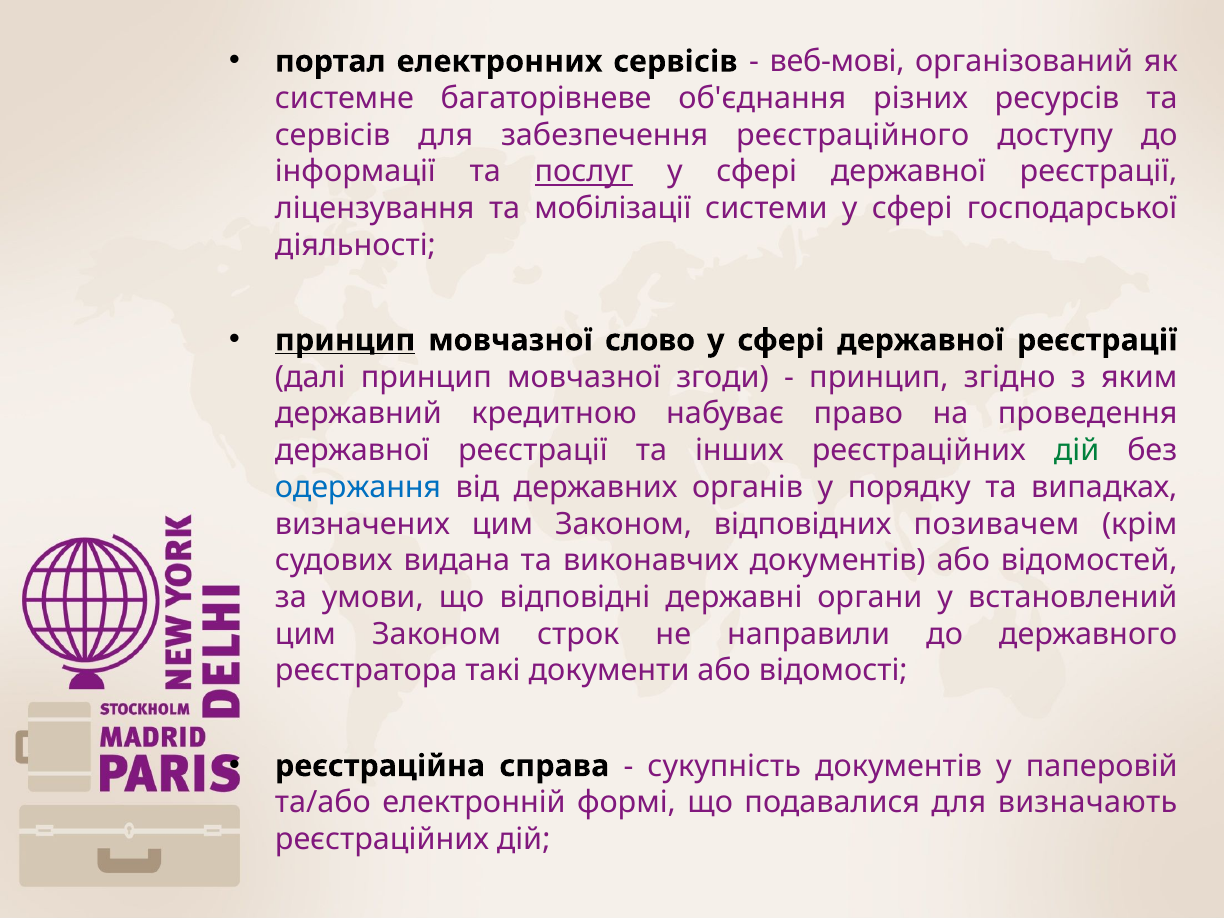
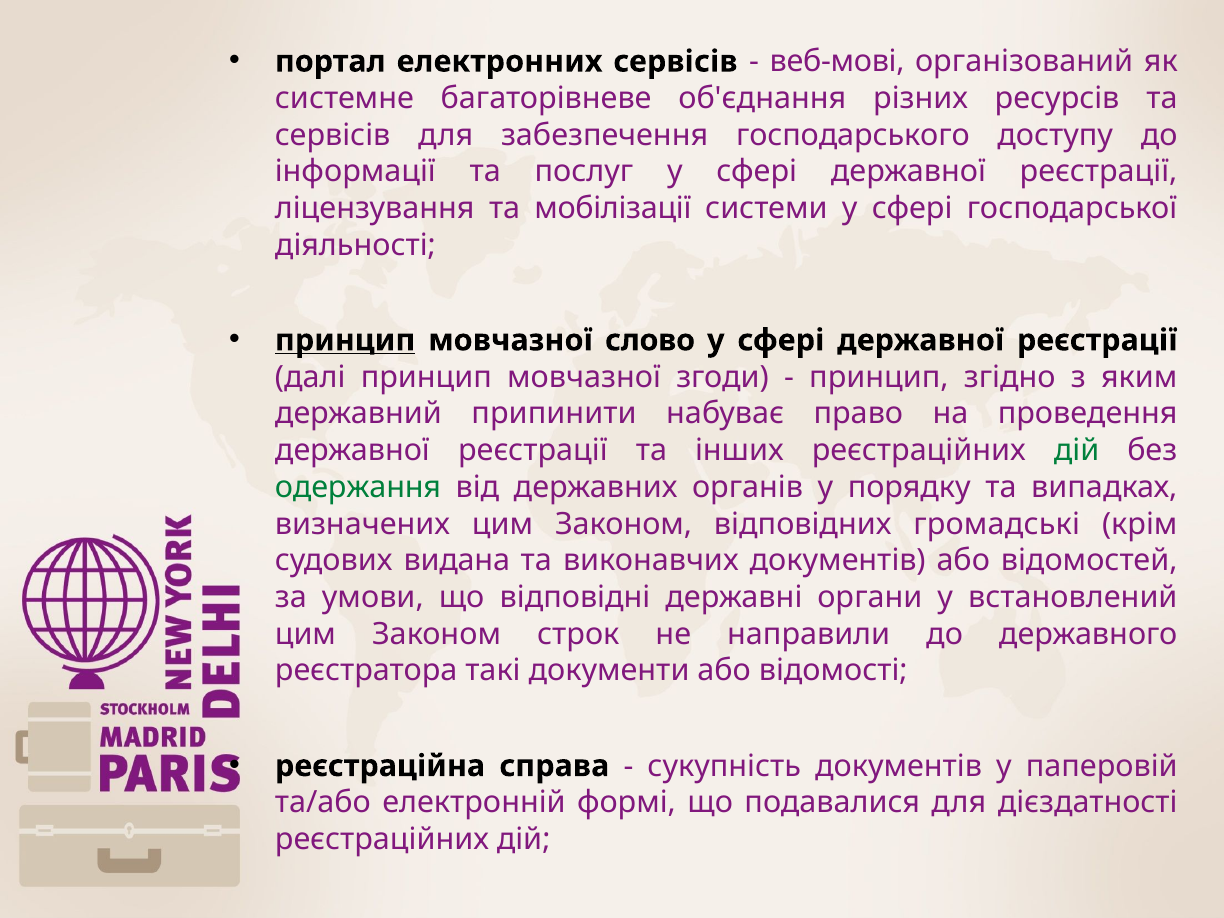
реєстраційного: реєстраційного -> господарського
послуг underline: present -> none
кредитною: кредитною -> припинити
одержання colour: blue -> green
позивачем: позивачем -> громадські
визначають: визначають -> дієздатності
